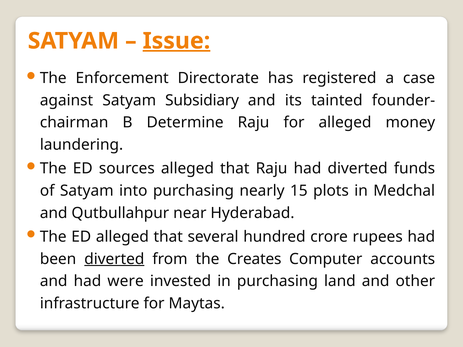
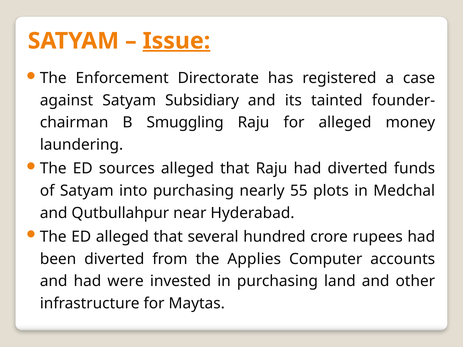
Determine: Determine -> Smuggling
15: 15 -> 55
diverted at (114, 259) underline: present -> none
Creates: Creates -> Applies
